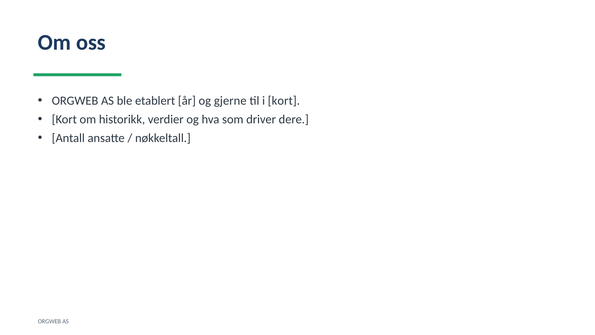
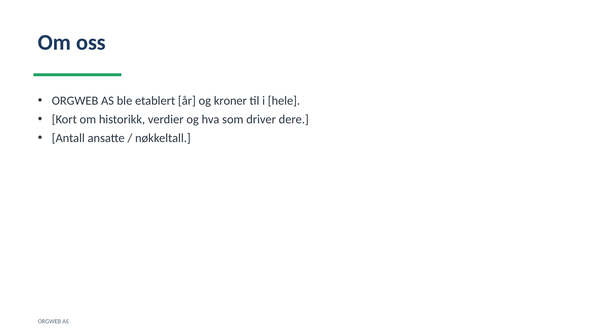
gjerne: gjerne -> kroner
i kort: kort -> hele
